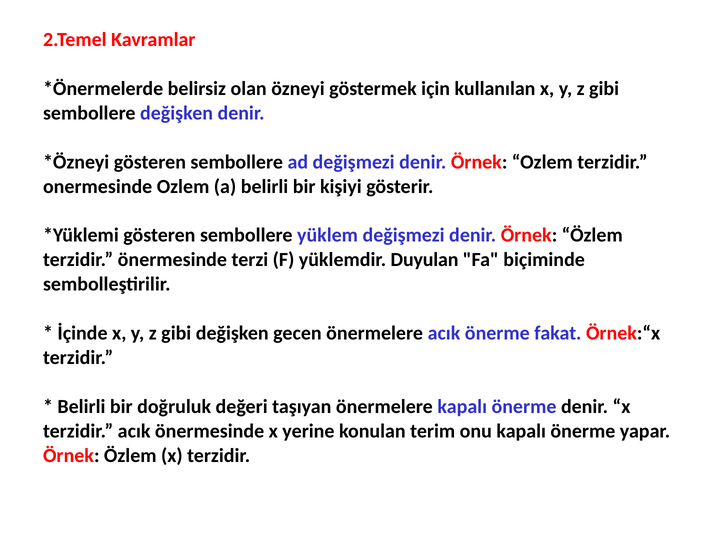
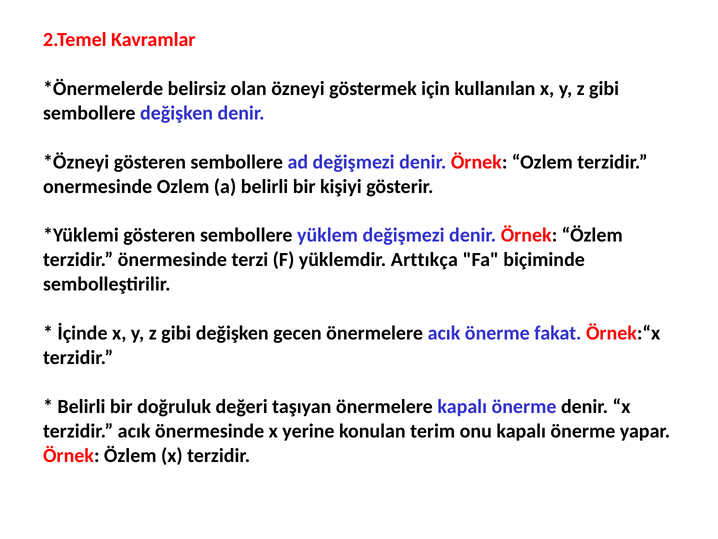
Duyulan: Duyulan -> Arttıkça
